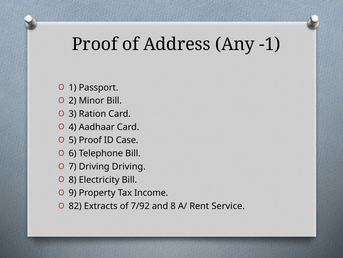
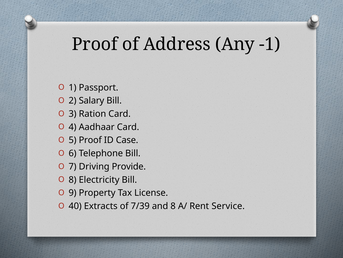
Minor: Minor -> Salary
Driving Driving: Driving -> Provide
Income: Income -> License
82: 82 -> 40
7/92: 7/92 -> 7/39
